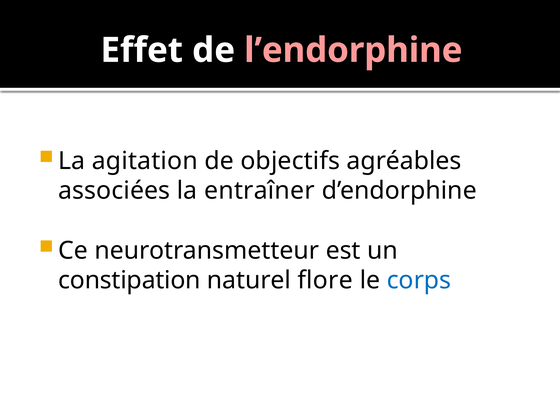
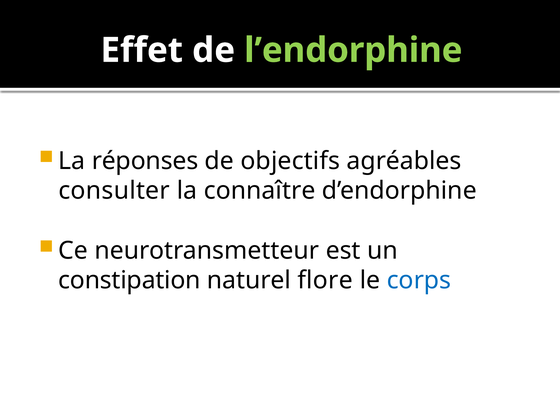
l’endorphine colour: pink -> light green
agitation: agitation -> réponses
associées: associées -> consulter
entraîner: entraîner -> connaître
